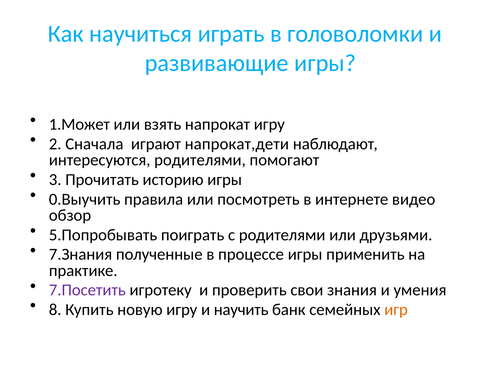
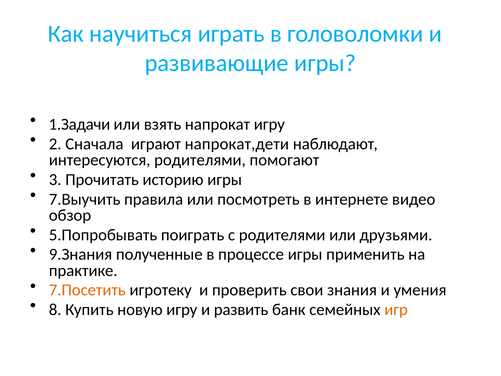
1.Может: 1.Может -> 1.Задачи
0.Выучить: 0.Выучить -> 7.Выучить
7.Знания: 7.Знания -> 9.Знания
7.Посетить colour: purple -> orange
научить: научить -> развить
